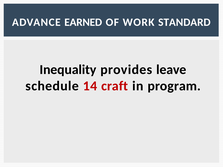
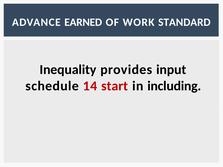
leave: leave -> input
craft: craft -> start
program: program -> including
